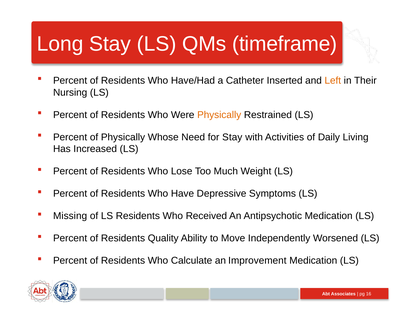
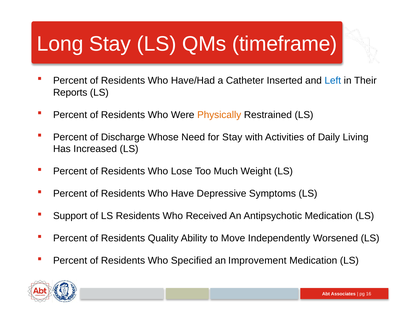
Left colour: orange -> blue
Nursing: Nursing -> Reports
of Physically: Physically -> Discharge
Missing: Missing -> Support
Calculate: Calculate -> Specified
